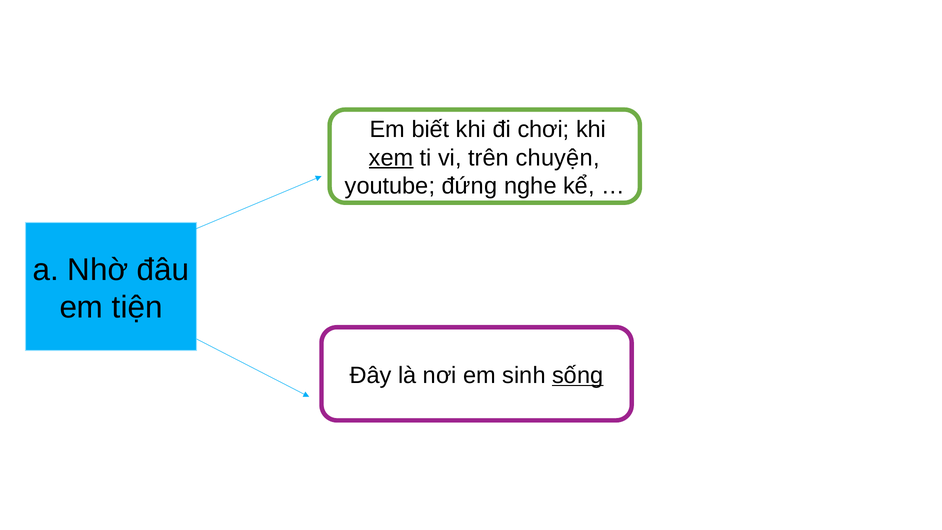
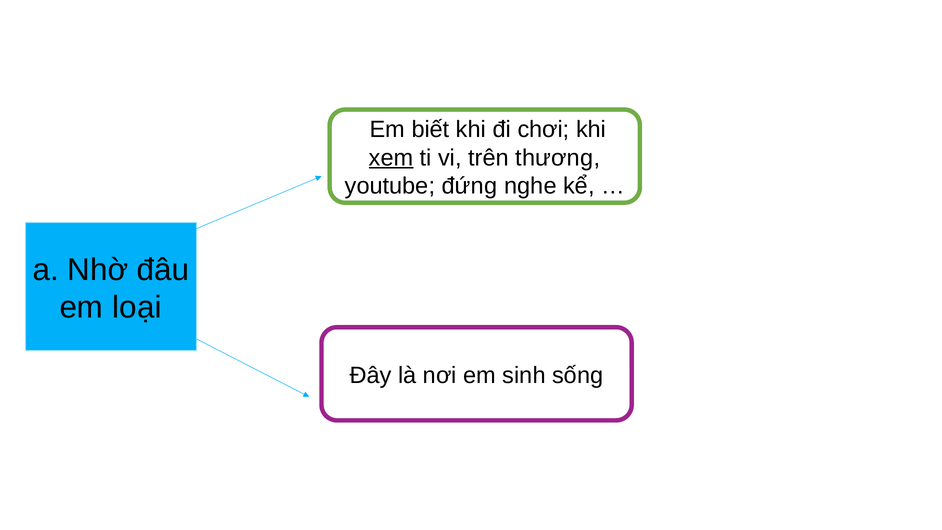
chuyện: chuyện -> thương
tiện: tiện -> loại
sống underline: present -> none
